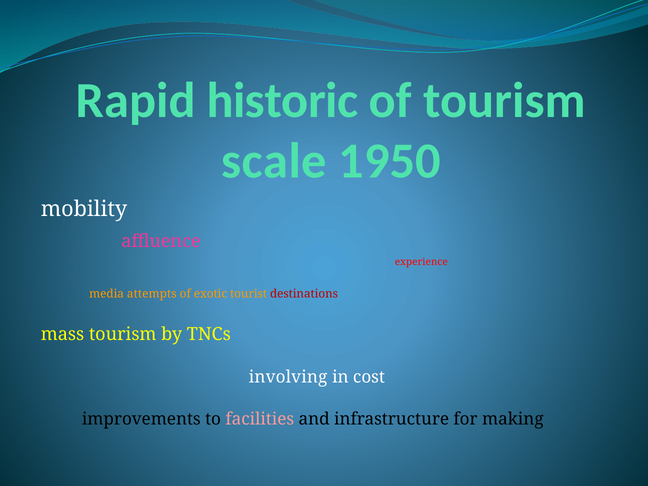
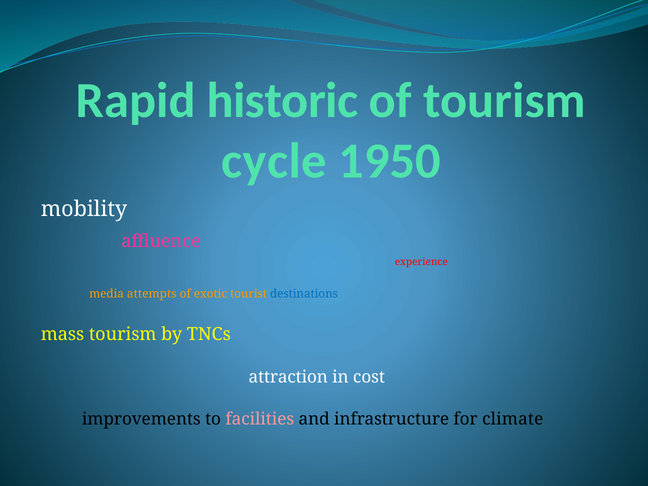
scale: scale -> cycle
destinations colour: red -> blue
involving: involving -> attraction
making: making -> climate
